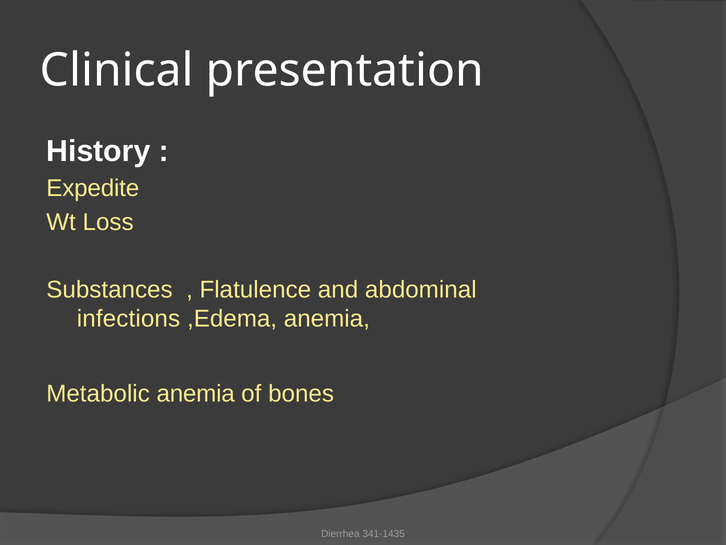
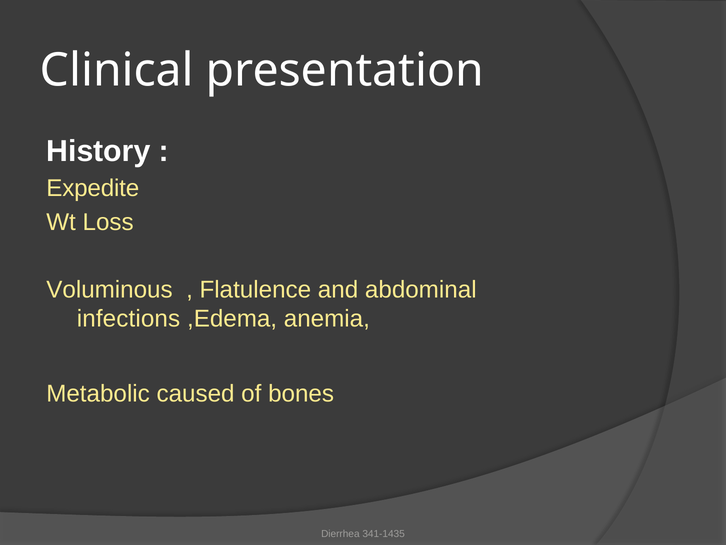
Substances: Substances -> Voluminous
Metabolic anemia: anemia -> caused
